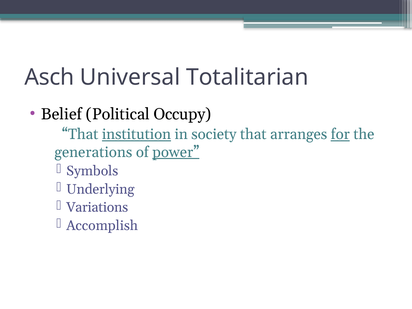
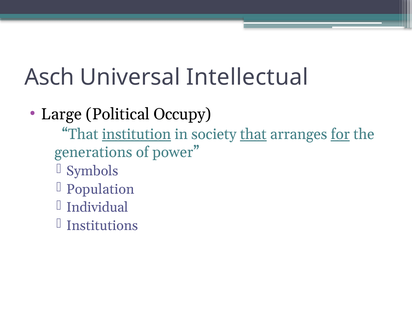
Totalitarian: Totalitarian -> Intellectual
Belief: Belief -> Large
that at (253, 134) underline: none -> present
power underline: present -> none
Underlying: Underlying -> Population
Variations: Variations -> Individual
Accomplish: Accomplish -> Institutions
